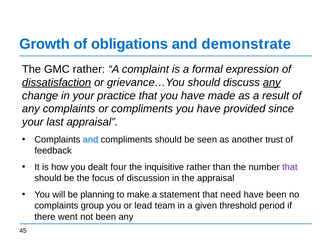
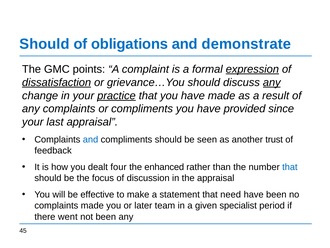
Growth at (45, 44): Growth -> Should
GMC rather: rather -> points
expression underline: none -> present
practice underline: none -> present
inquisitive: inquisitive -> enhanced
that at (290, 167) colour: purple -> blue
planning: planning -> effective
complaints group: group -> made
lead: lead -> later
threshold: threshold -> specialist
